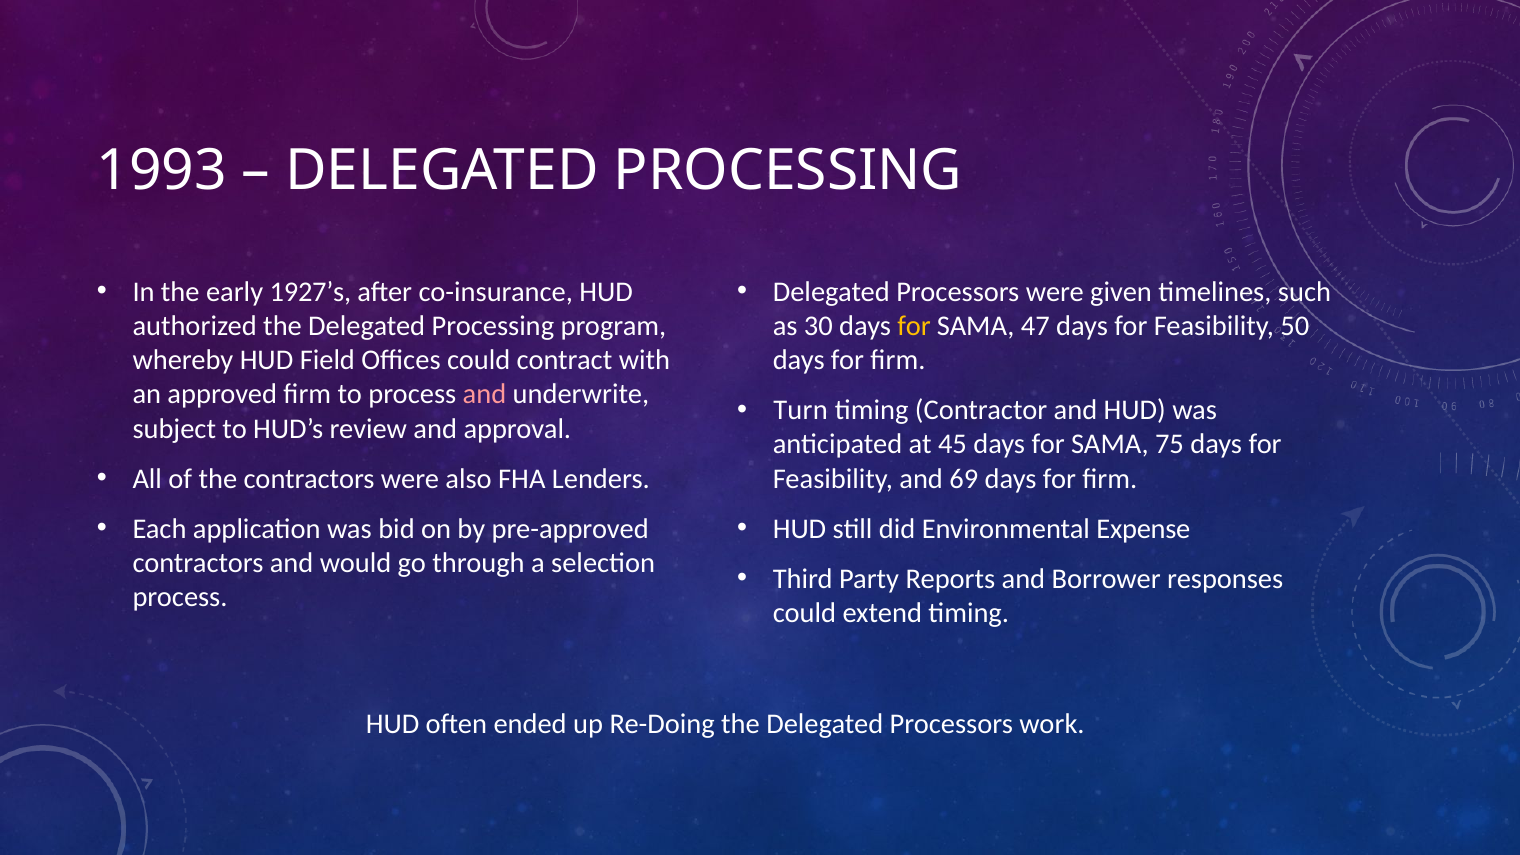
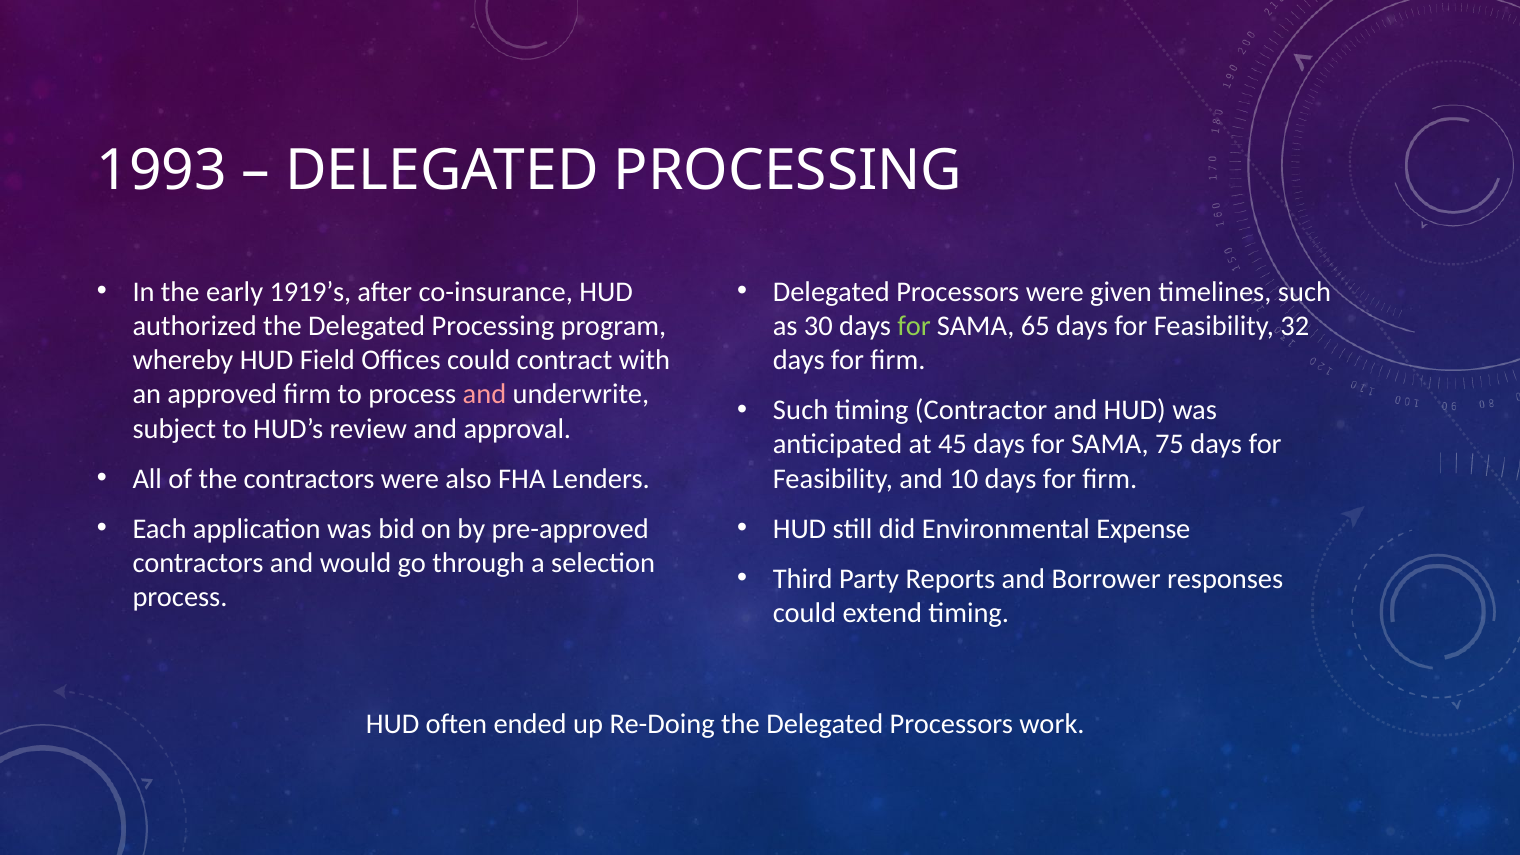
1927’s: 1927’s -> 1919’s
for at (914, 326) colour: yellow -> light green
47: 47 -> 65
50: 50 -> 32
Turn at (801, 410): Turn -> Such
69: 69 -> 10
